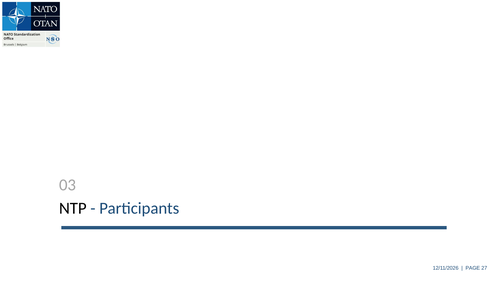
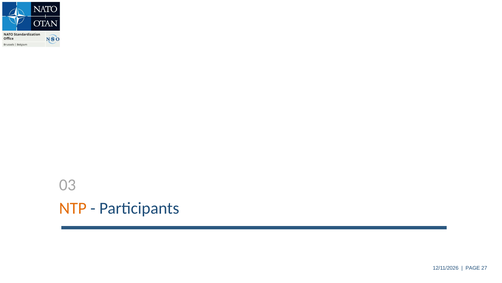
NTP colour: black -> orange
